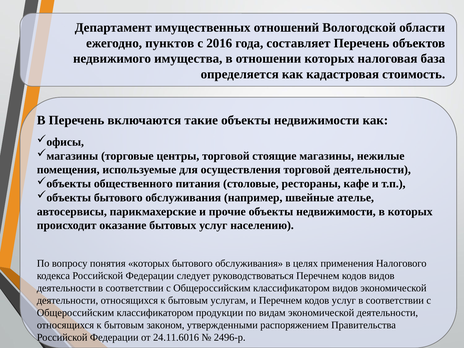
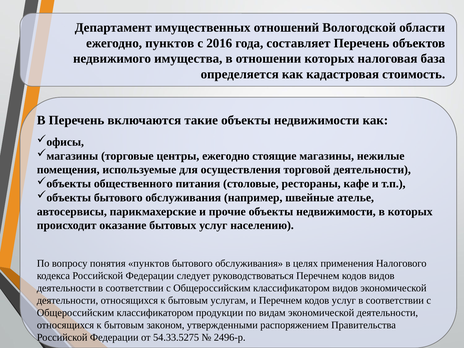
центры торговой: торговой -> ежегодно
понятия которых: которых -> пунктов
24.11.6016: 24.11.6016 -> 54.33.5275
